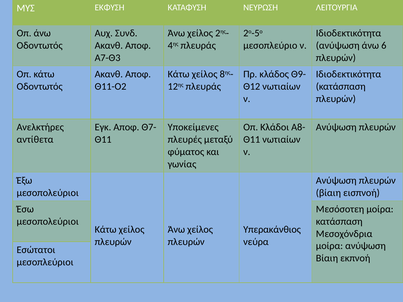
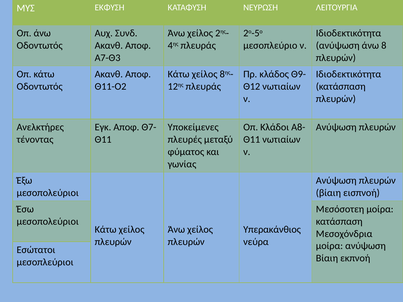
6: 6 -> 8
αντίθετα: αντίθετα -> τένοντας
